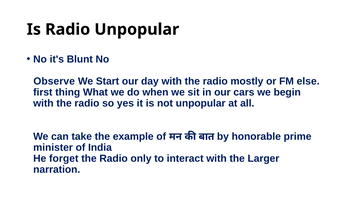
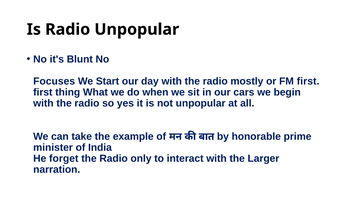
Observe: Observe -> Focuses
FM else: else -> first
